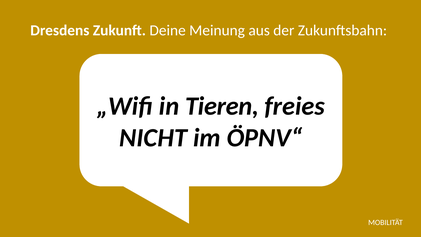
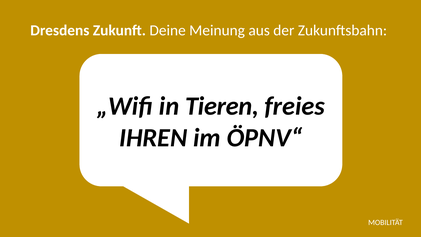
NICHT: NICHT -> IHREN
